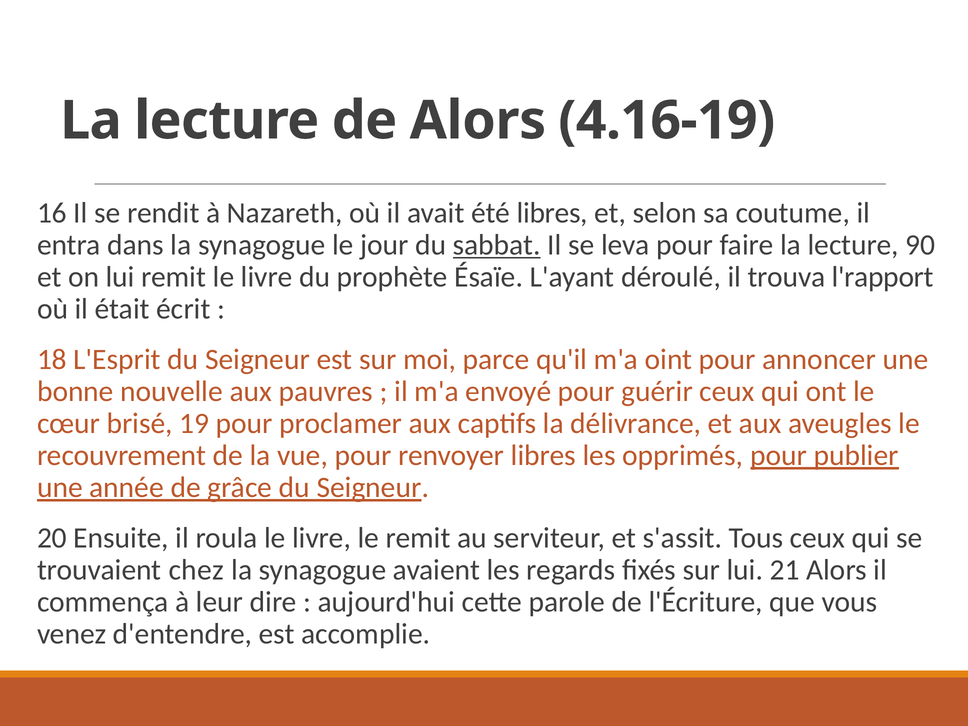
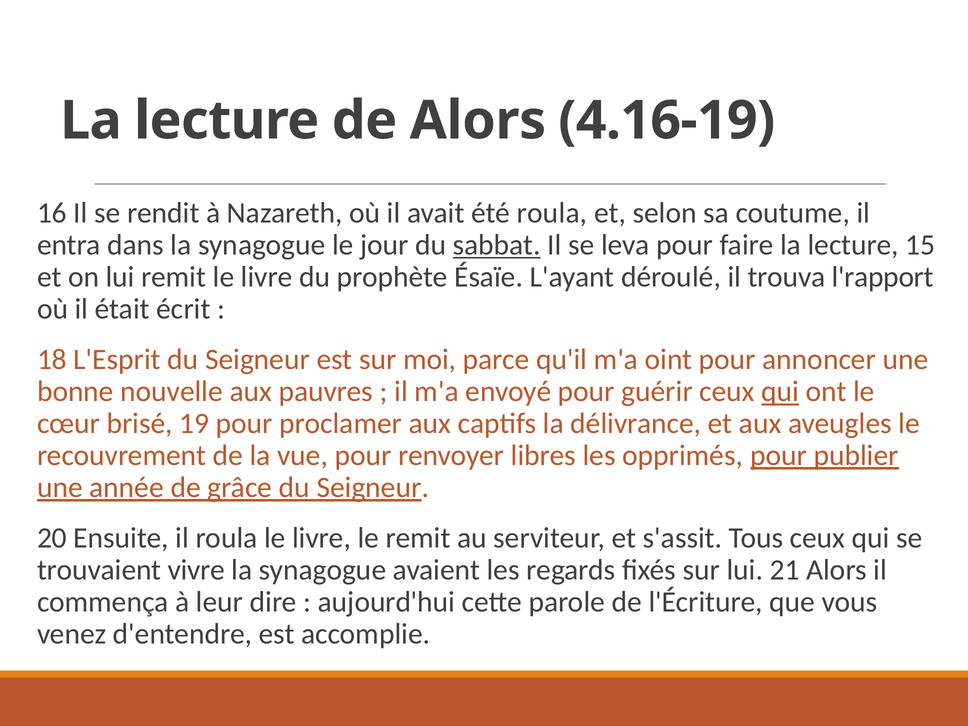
été libres: libres -> roula
90: 90 -> 15
qui at (780, 392) underline: none -> present
chez: chez -> vivre
